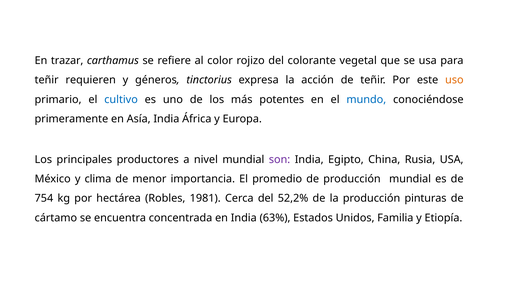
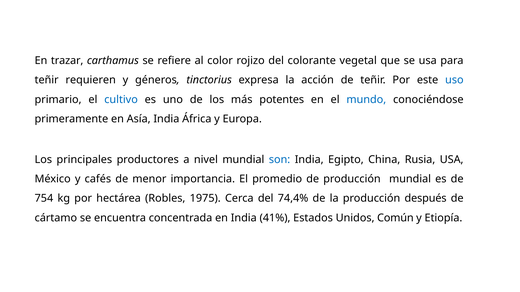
uso colour: orange -> blue
son colour: purple -> blue
clima: clima -> cafés
1981: 1981 -> 1975
52,2%: 52,2% -> 74,4%
pinturas: pinturas -> después
63%: 63% -> 41%
Familia: Familia -> Común
